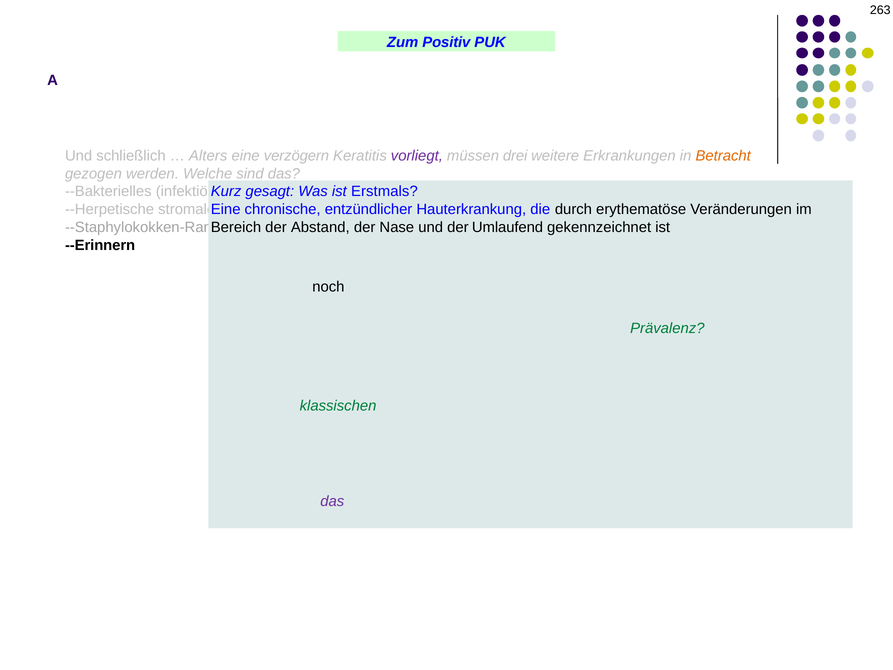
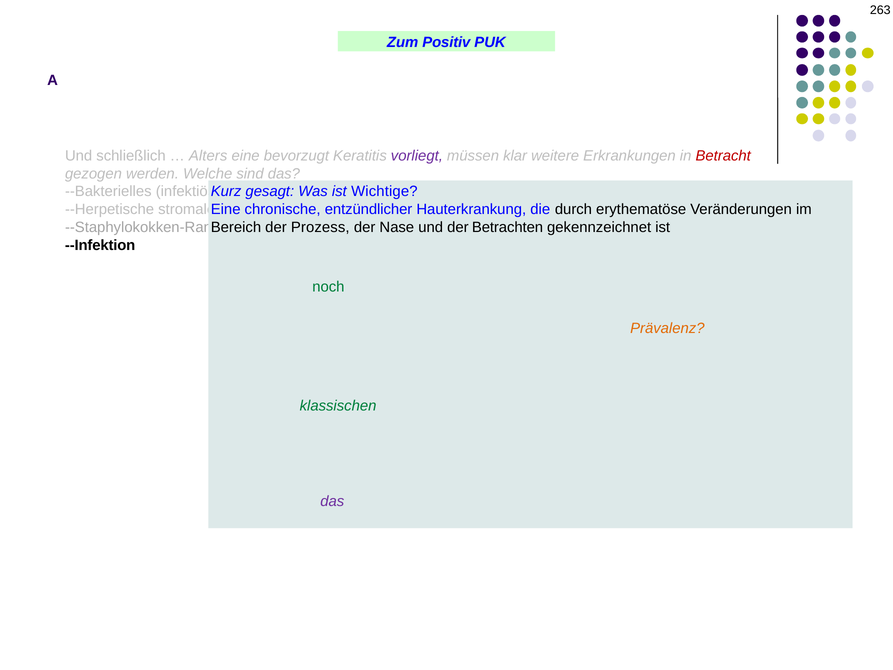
verzögern: verzögern -> bevorzugt
drei: drei -> klar
Betracht colour: orange -> red
Erstmals: Erstmals -> Wichtige
Abstand: Abstand -> Prozess
Umlaufend: Umlaufend -> Betrachten
--Erinnern: --Erinnern -> --Infektion
noch colour: black -> green
Prävalenz at (667, 328) colour: green -> orange
